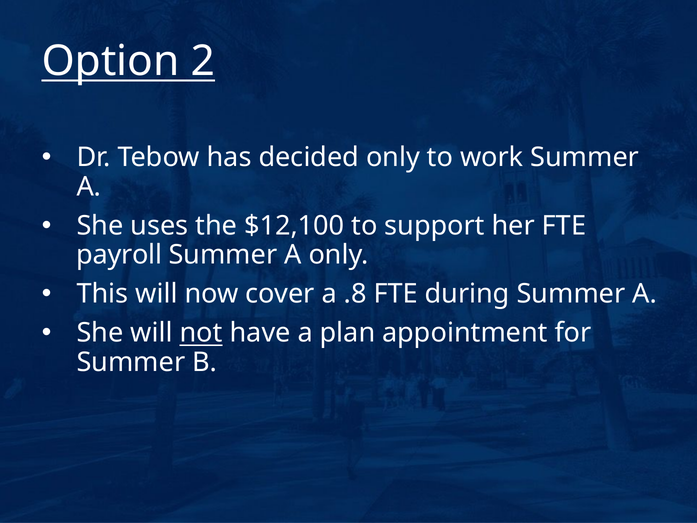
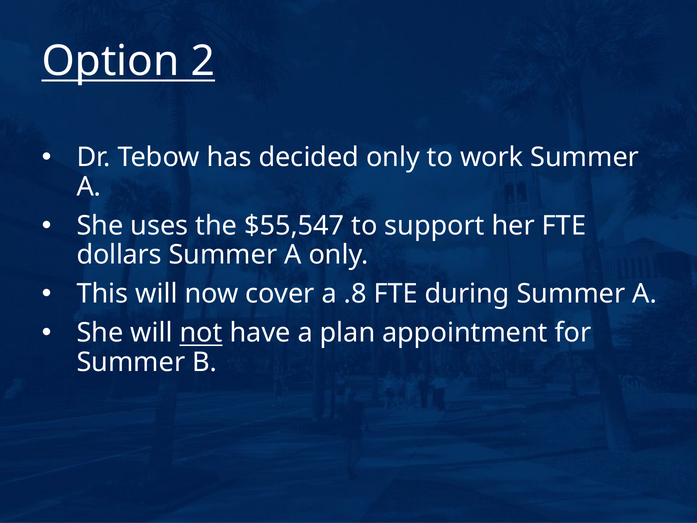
$12,100: $12,100 -> $55,547
payroll: payroll -> dollars
